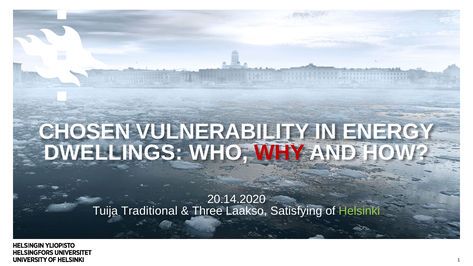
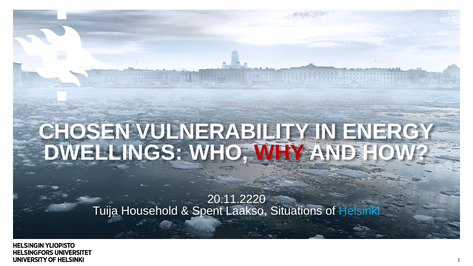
20.14.2020: 20.14.2020 -> 20.11.2220
Traditional: Traditional -> Household
Three: Three -> Spent
Satisfying: Satisfying -> Situations
Helsinki colour: light green -> light blue
